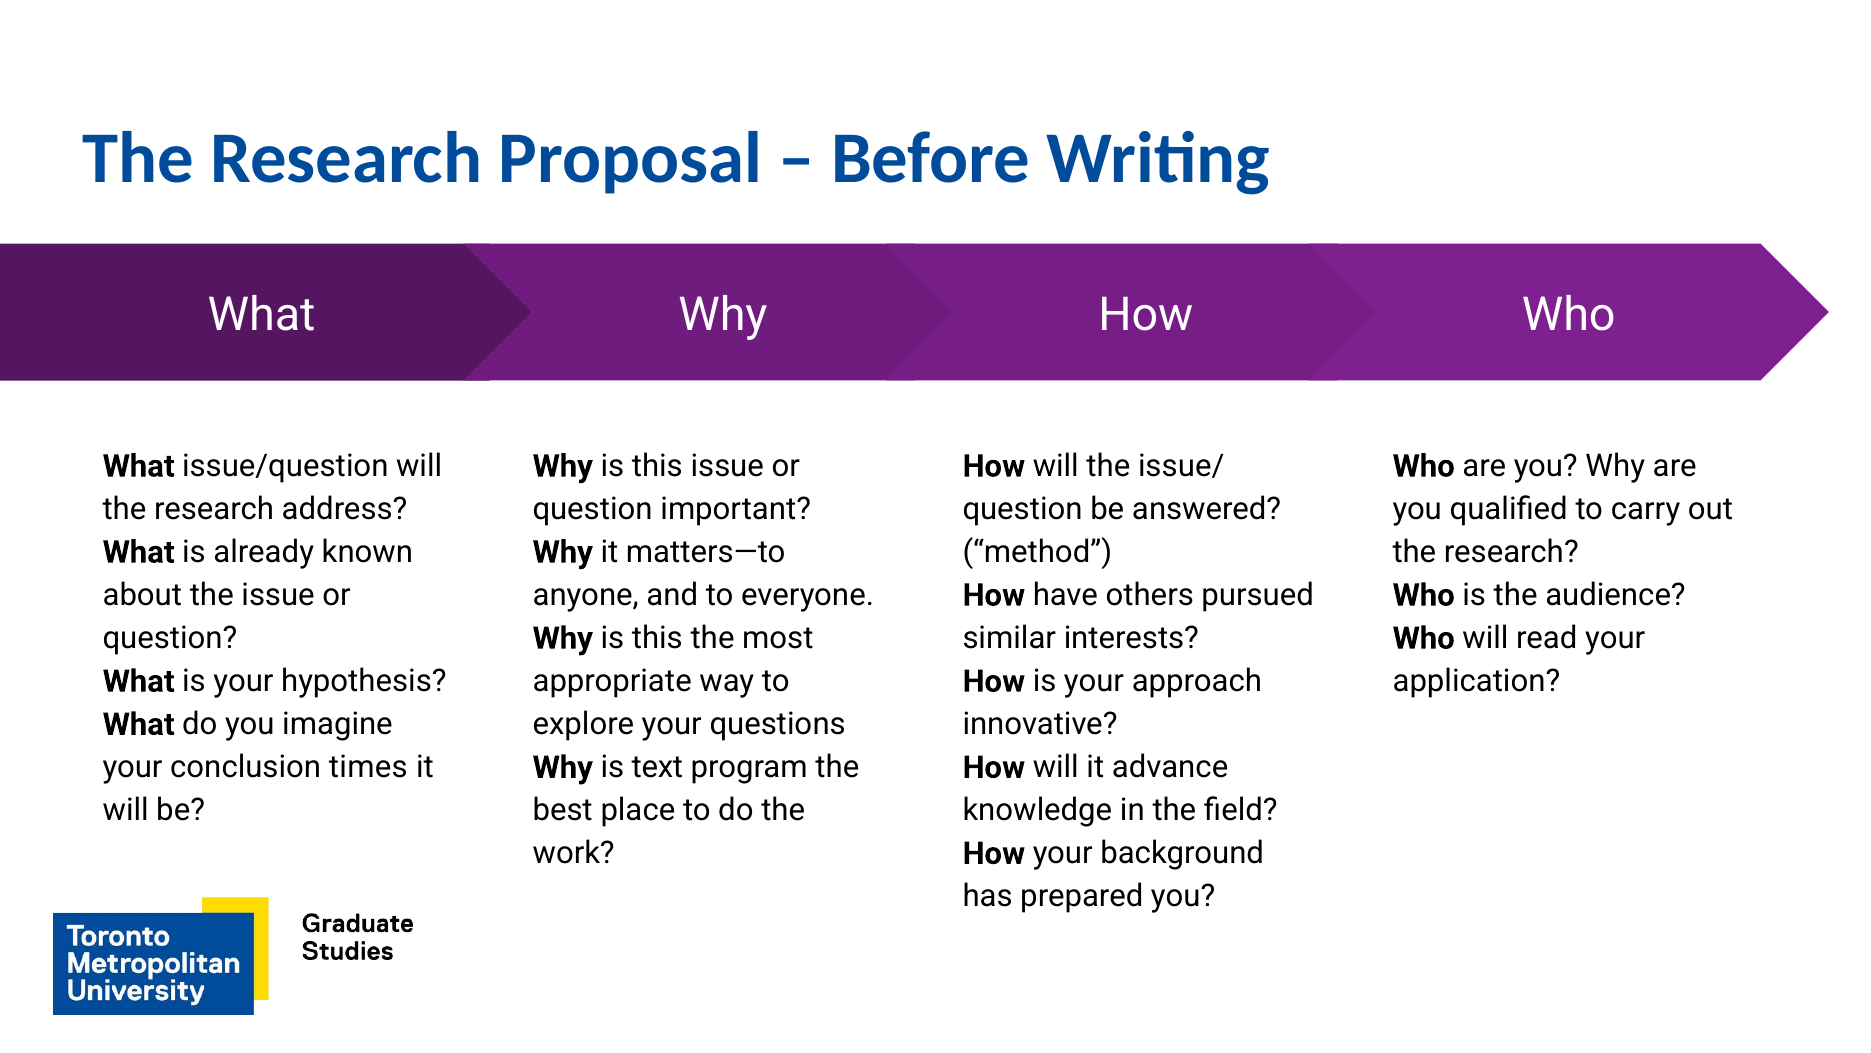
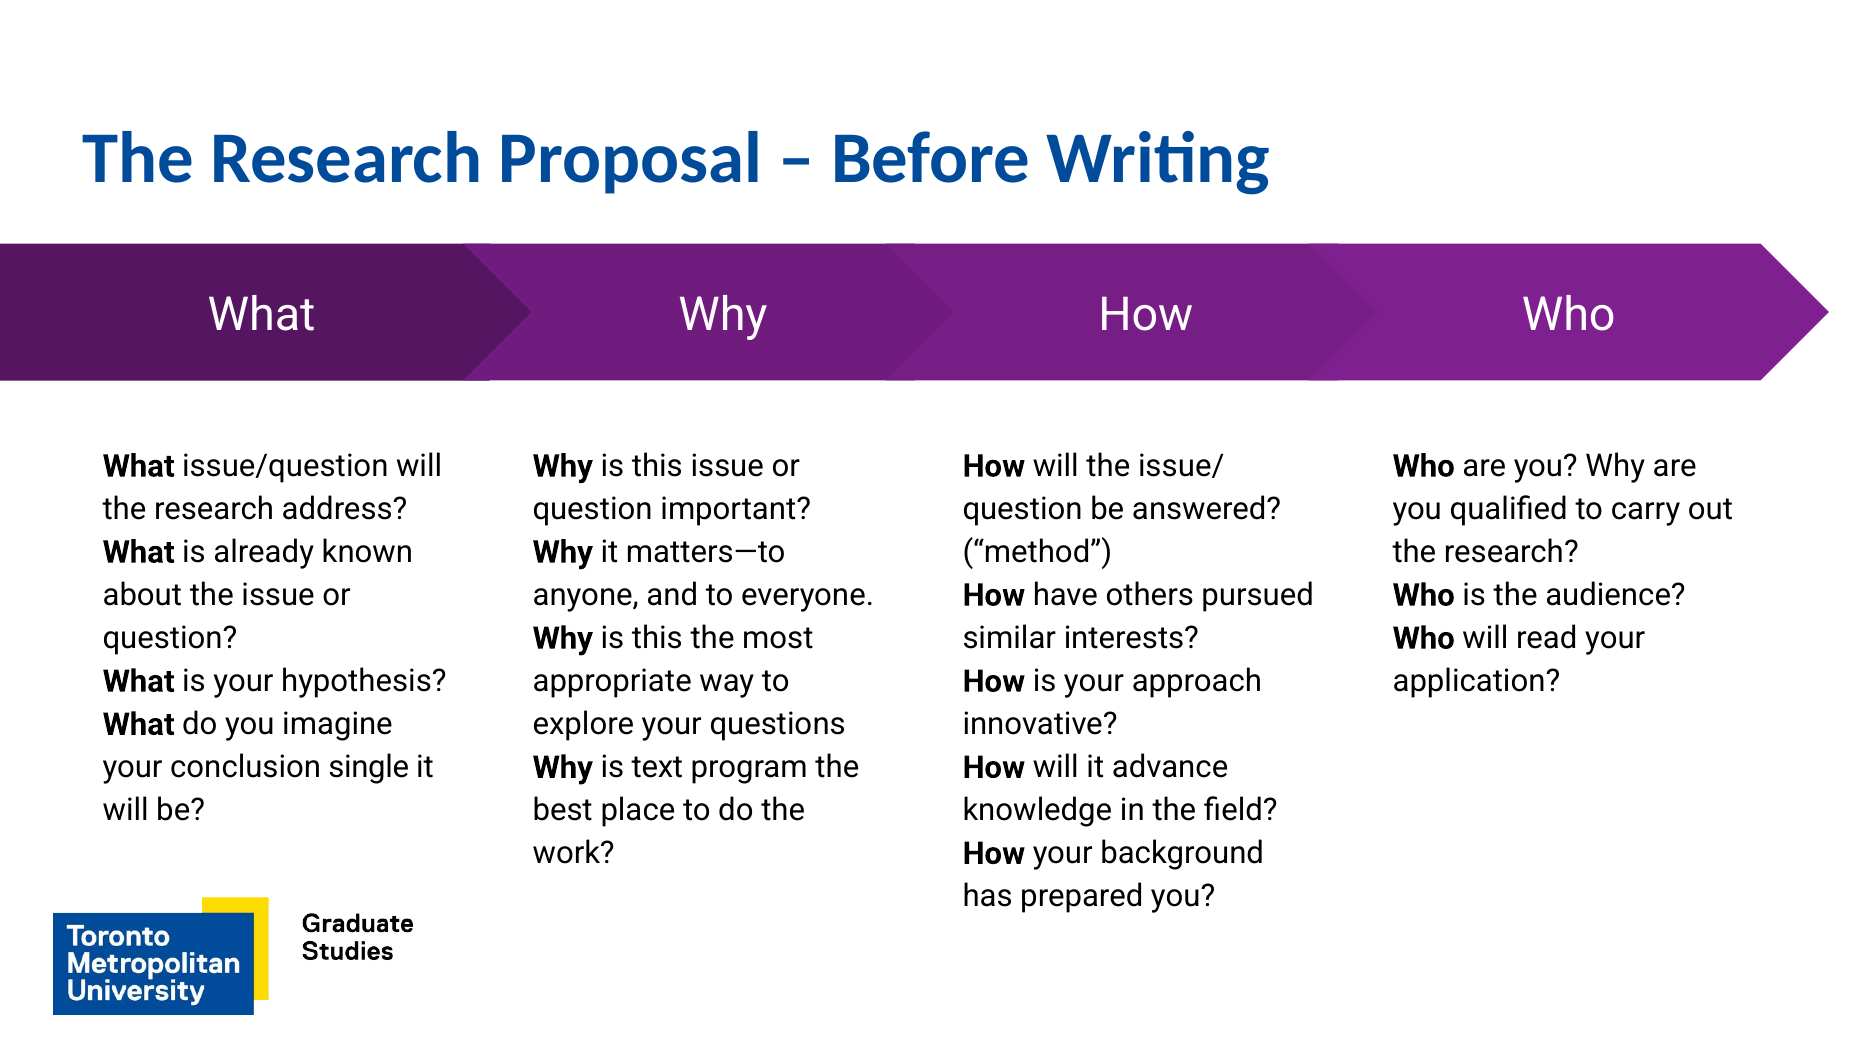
times: times -> single
